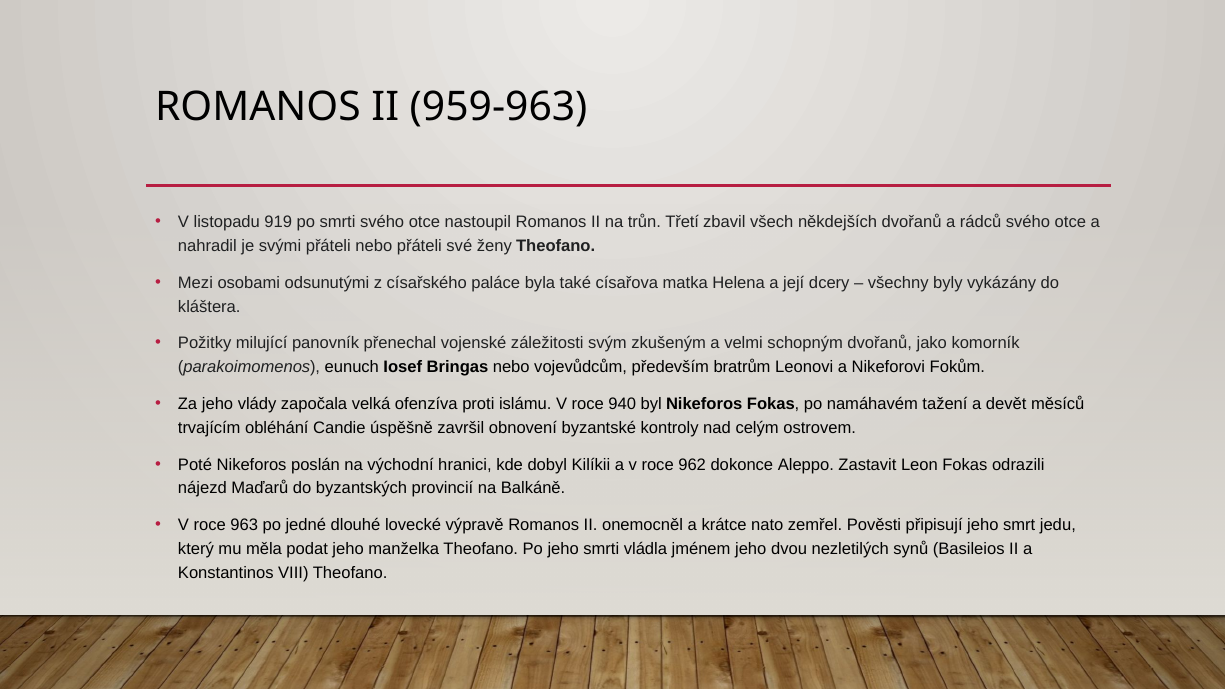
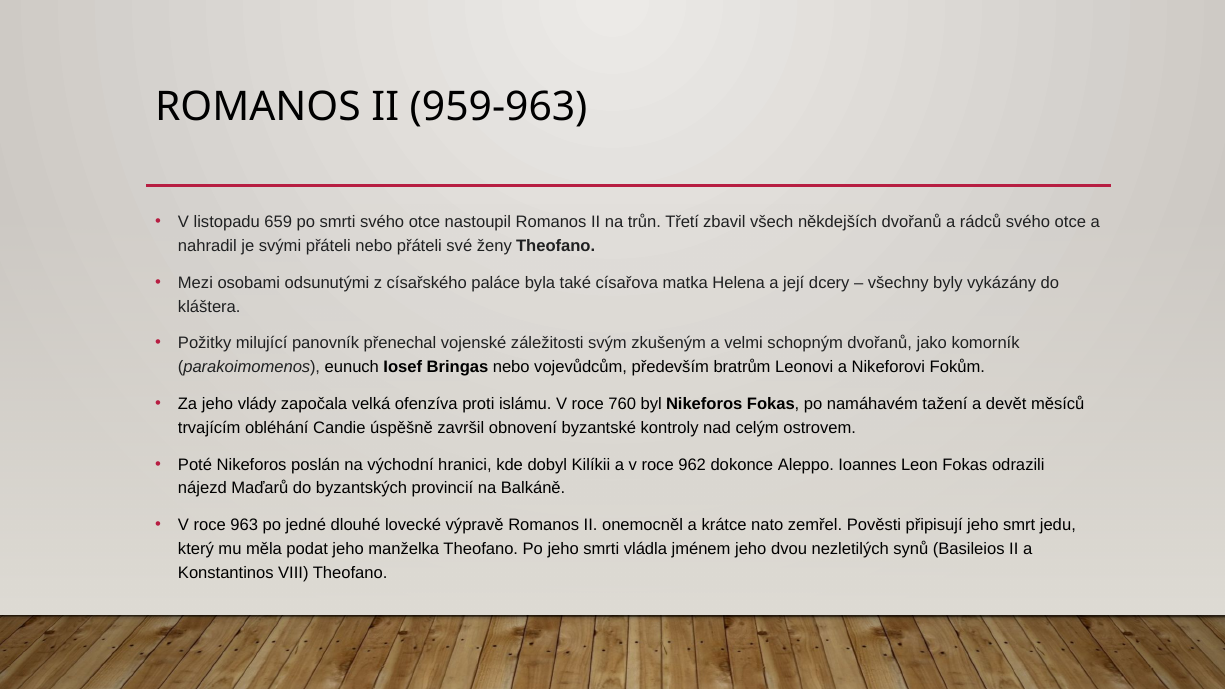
919: 919 -> 659
940: 940 -> 760
Zastavit: Zastavit -> Ioannes
